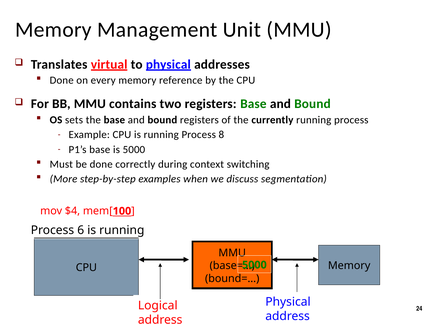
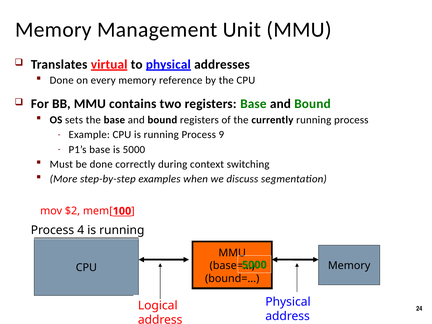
8: 8 -> 9
$4: $4 -> $2
6: 6 -> 4
